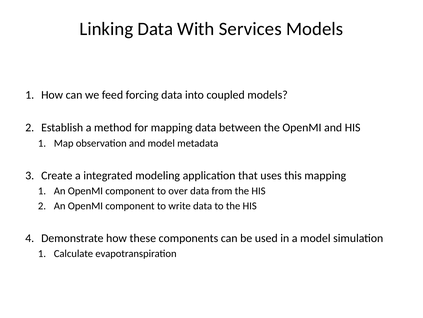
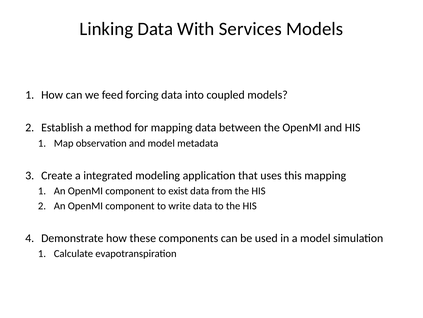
over: over -> exist
